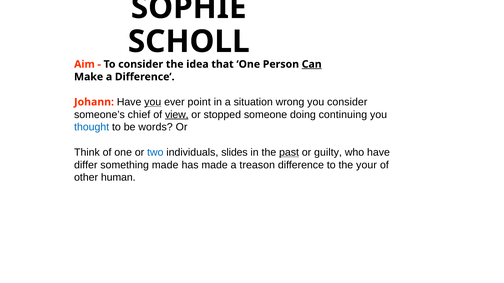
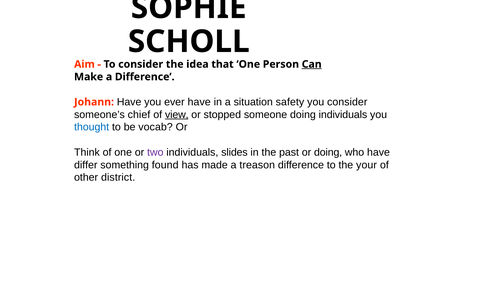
you at (153, 102) underline: present -> none
ever point: point -> have
wrong: wrong -> safety
doing continuing: continuing -> individuals
words: words -> vocab
two colour: blue -> purple
past underline: present -> none
or guilty: guilty -> doing
something made: made -> found
human: human -> district
